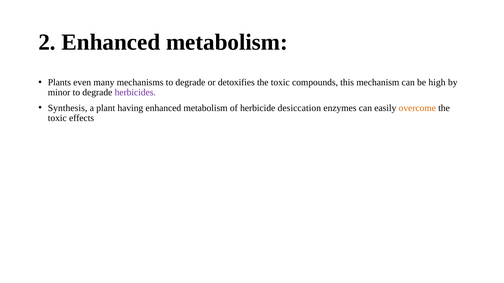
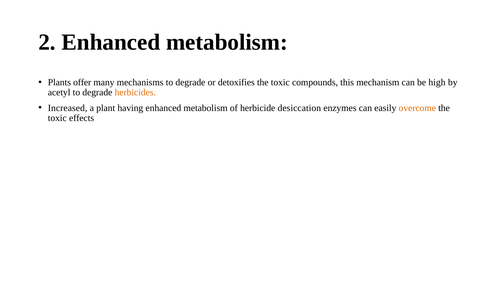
even: even -> offer
minor: minor -> acetyl
herbicides colour: purple -> orange
Synthesis: Synthesis -> Increased
